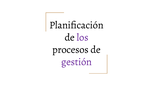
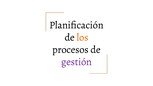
los colour: purple -> orange
